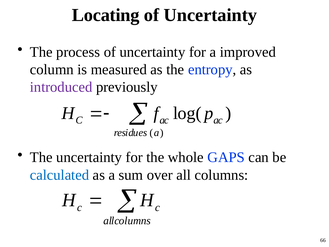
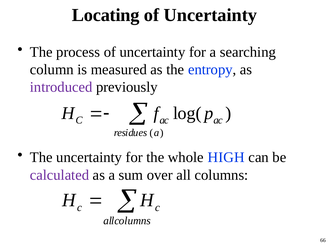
improved: improved -> searching
GAPS: GAPS -> HIGH
calculated colour: blue -> purple
